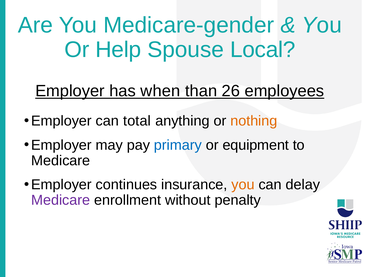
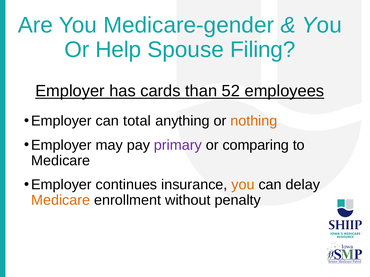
Local: Local -> Filing
when: when -> cards
26: 26 -> 52
primary colour: blue -> purple
equipment: equipment -> comparing
Medicare at (61, 200) colour: purple -> orange
